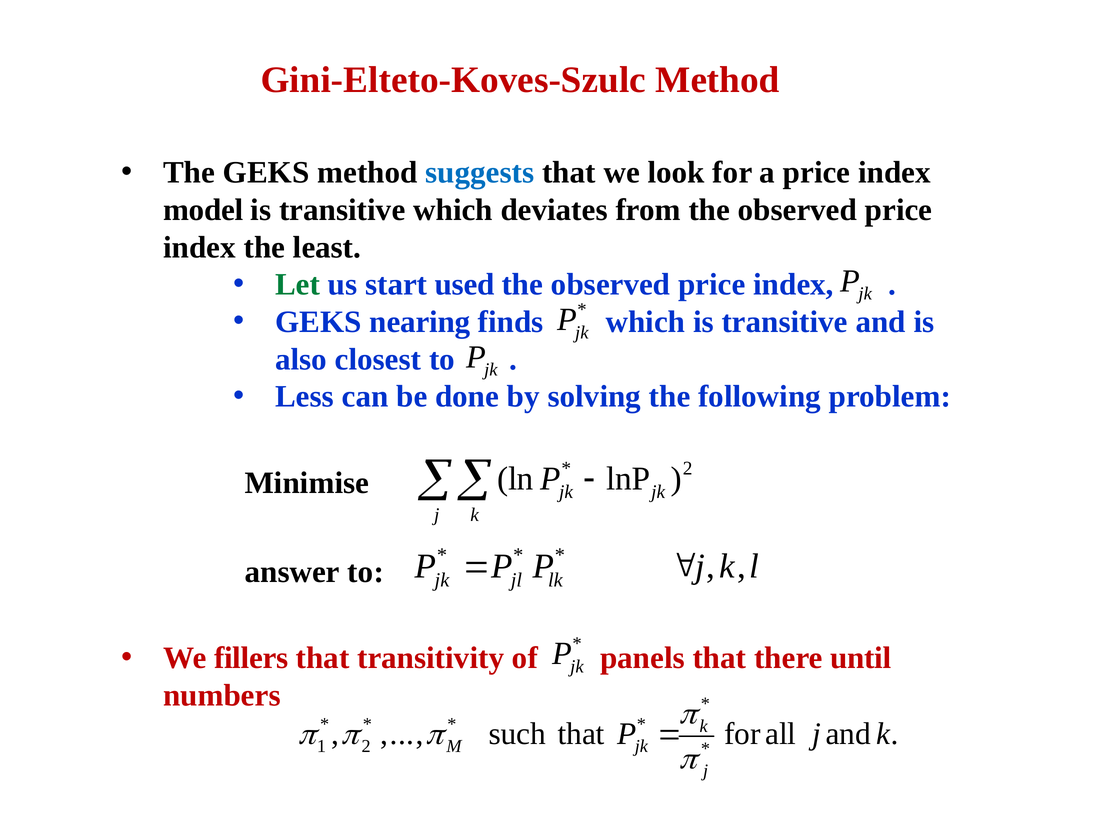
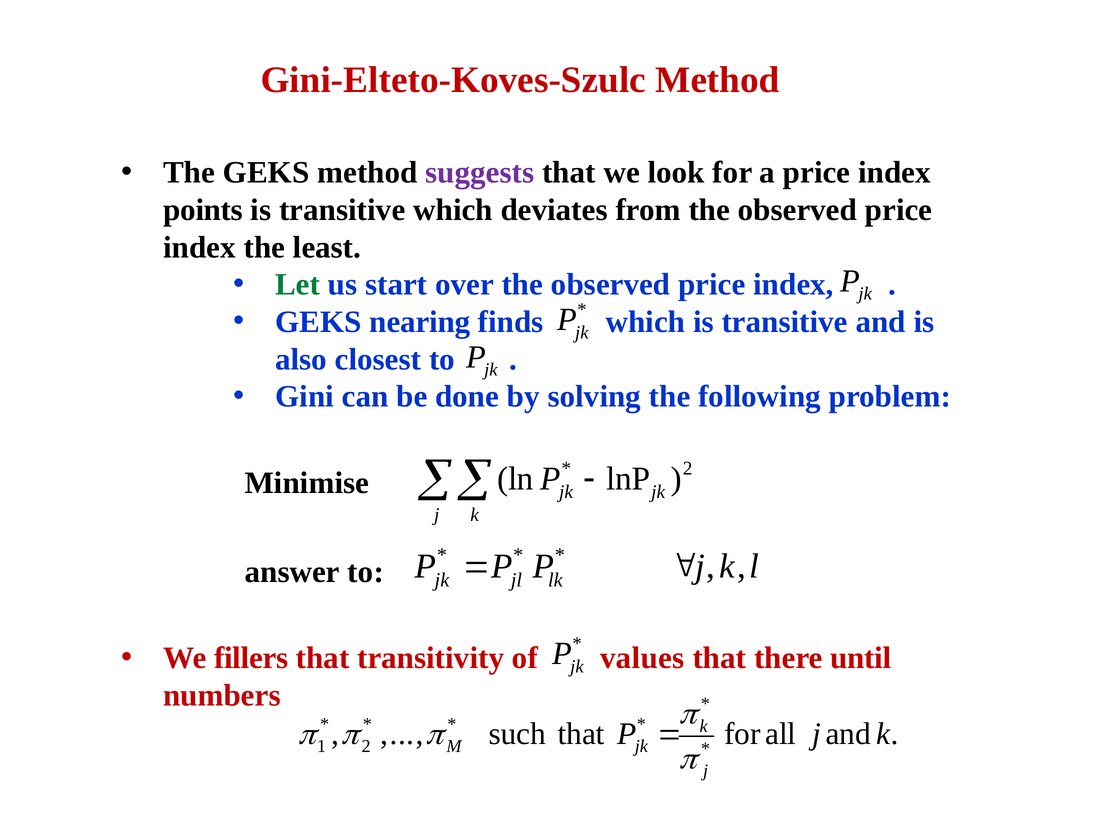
suggests colour: blue -> purple
model: model -> points
used: used -> over
Less: Less -> Gini
panels: panels -> values
